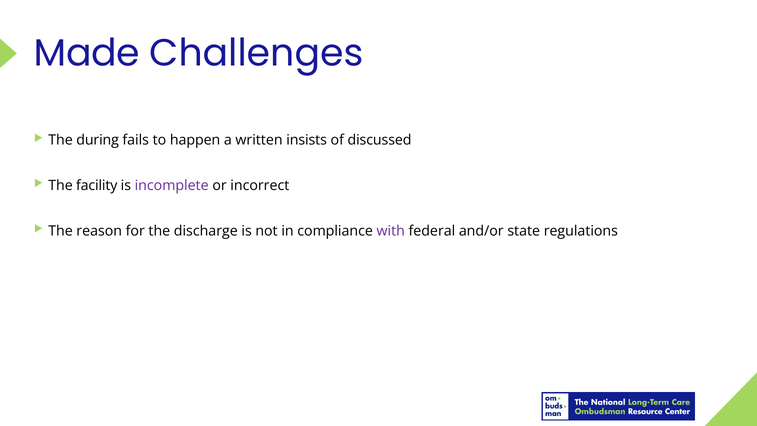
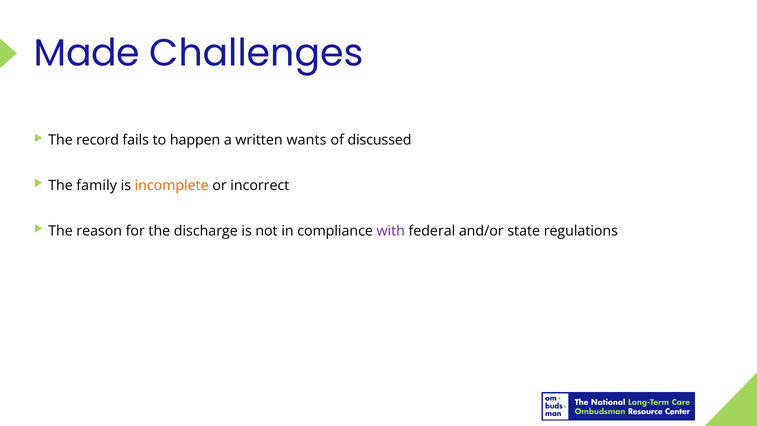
during: during -> record
insists: insists -> wants
facility: facility -> family
incomplete colour: purple -> orange
